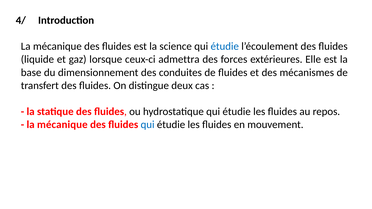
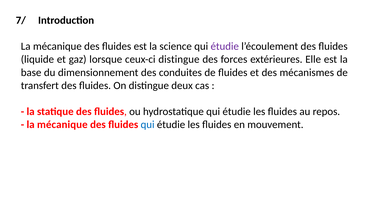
4/: 4/ -> 7/
étudie at (225, 46) colour: blue -> purple
ceux-ci admettra: admettra -> distingue
